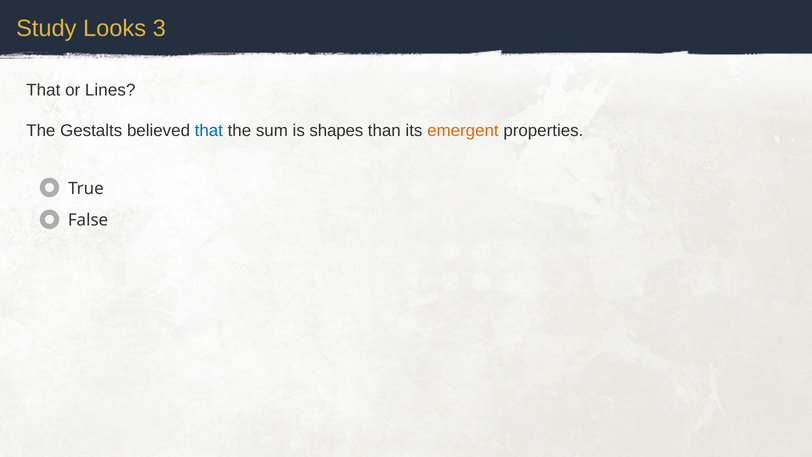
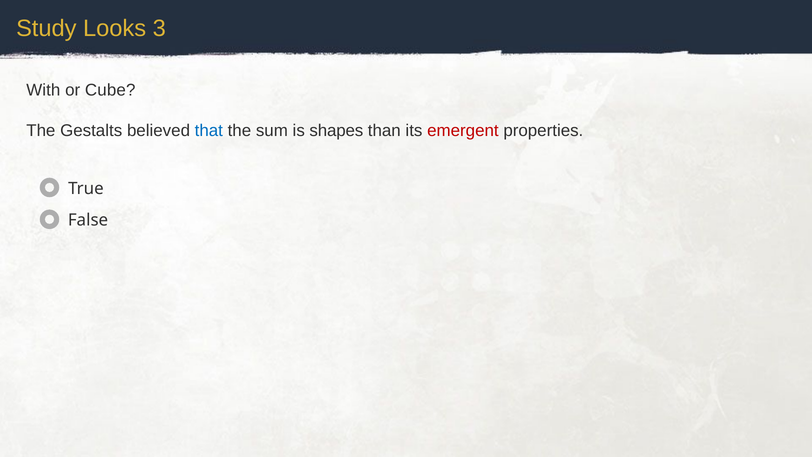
That at (43, 90): That -> With
Lines: Lines -> Cube
emergent colour: orange -> red
